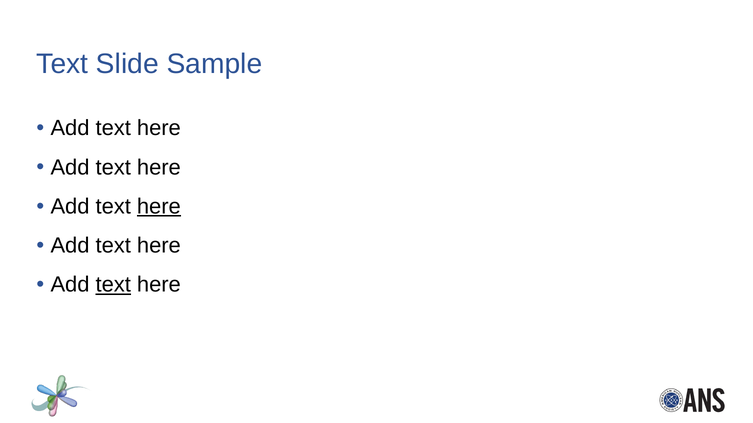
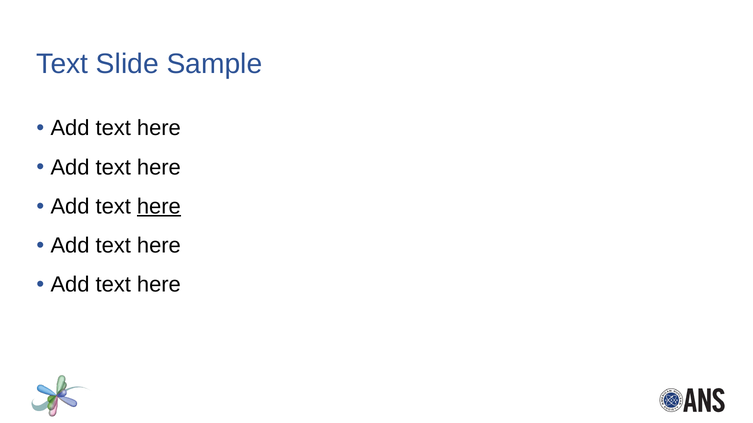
text at (113, 285) underline: present -> none
